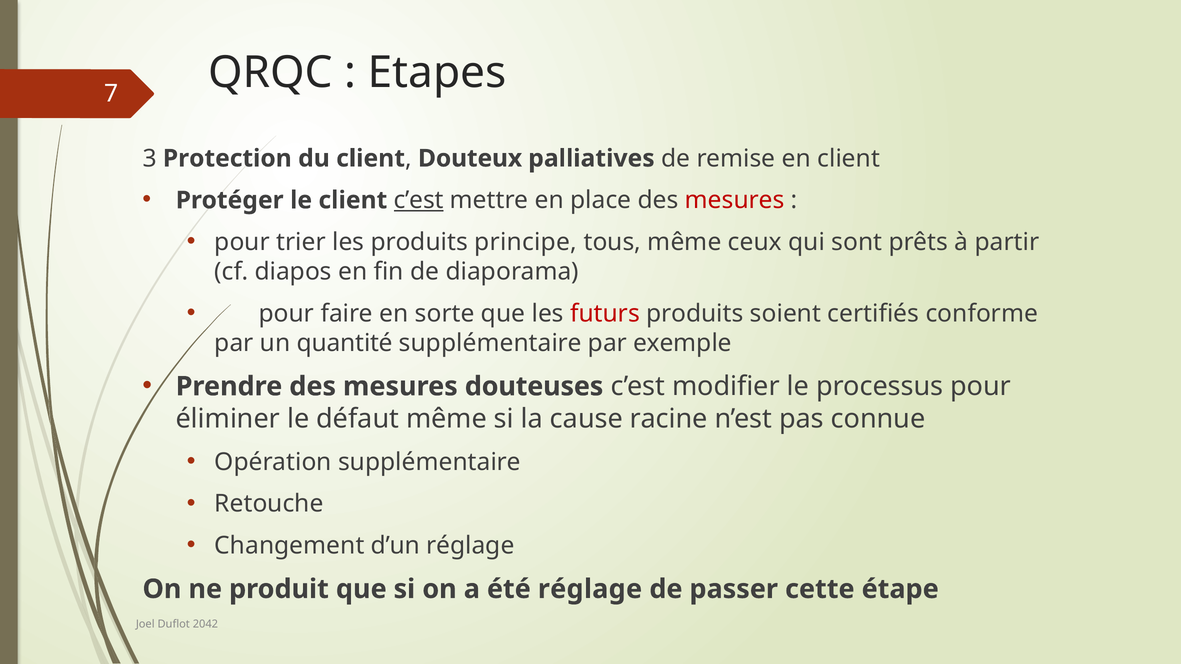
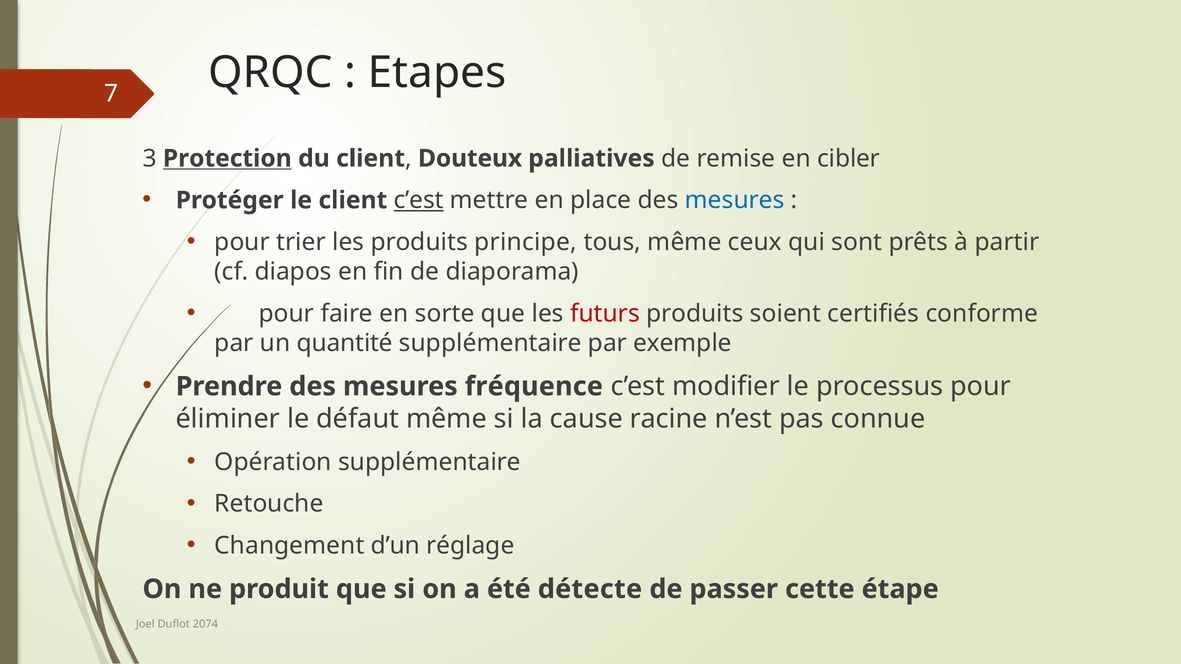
Protection underline: none -> present
en client: client -> cibler
mesures at (735, 200) colour: red -> blue
douteuses: douteuses -> fréquence
été réglage: réglage -> détecte
2042: 2042 -> 2074
